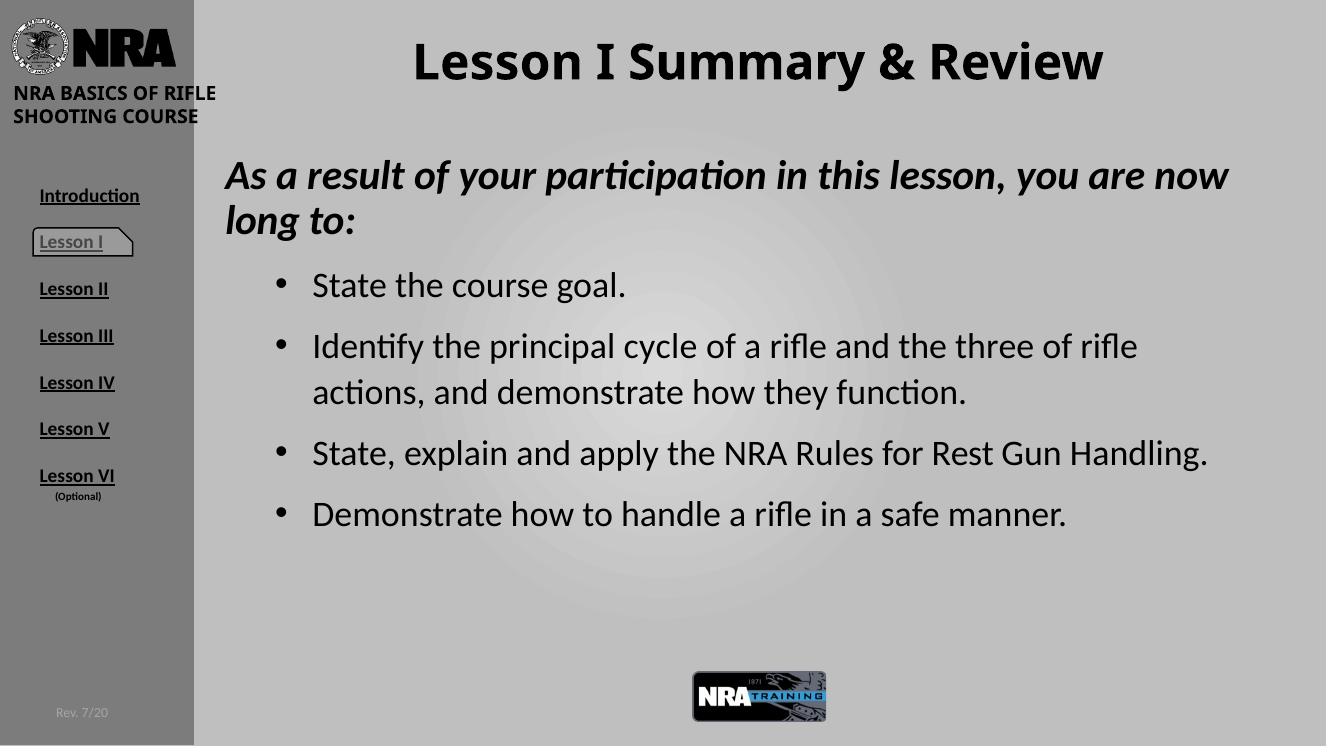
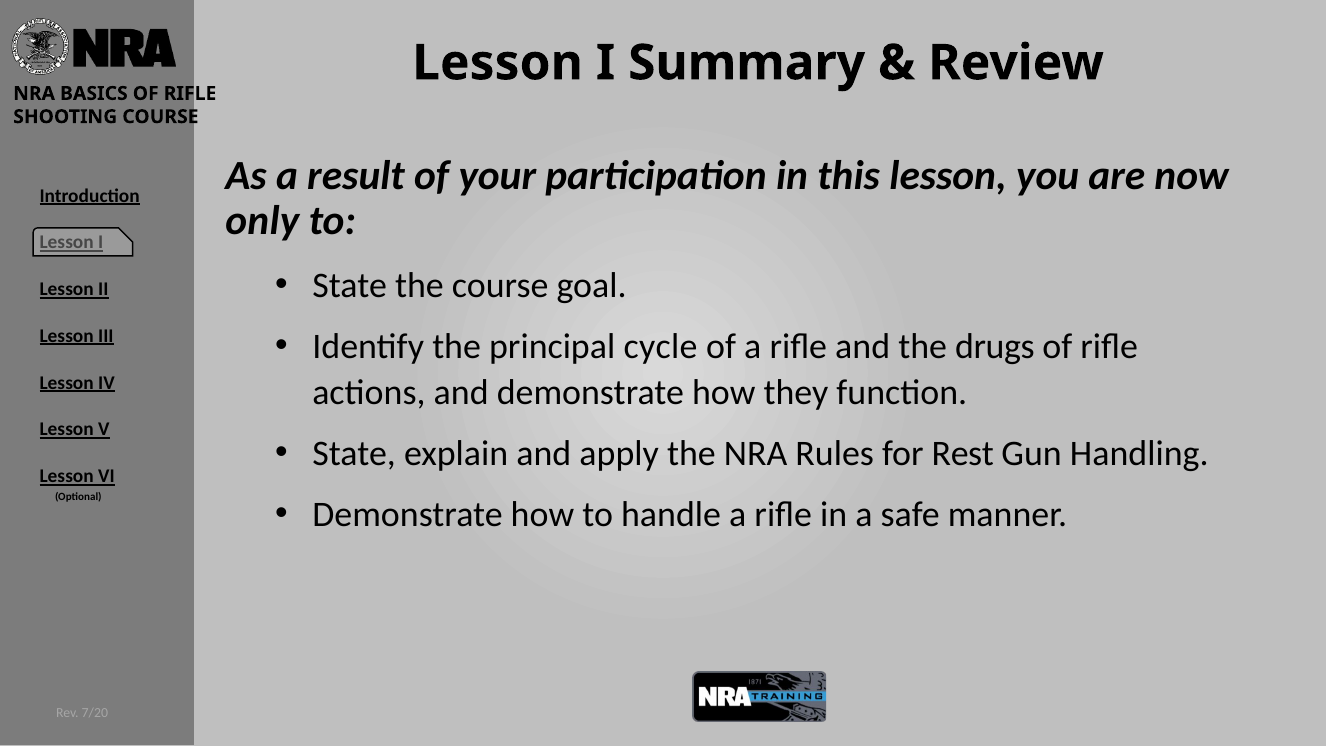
long: long -> only
three: three -> drugs
